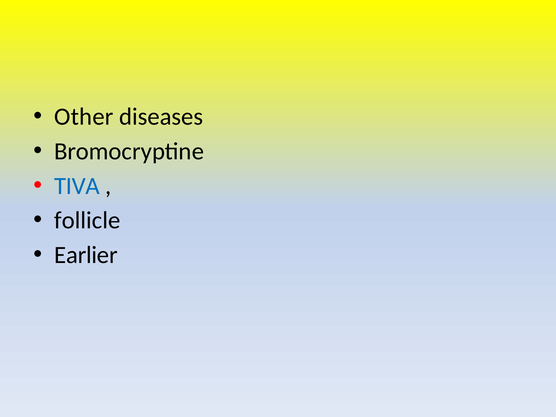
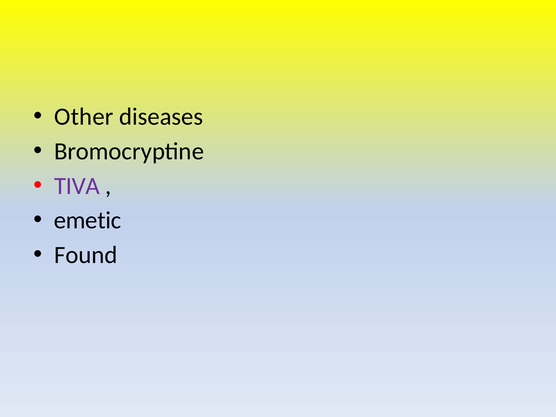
TIVA colour: blue -> purple
follicle: follicle -> emetic
Earlier: Earlier -> Found
